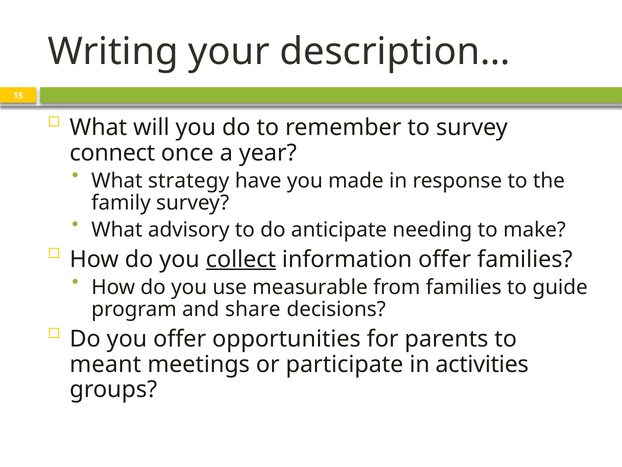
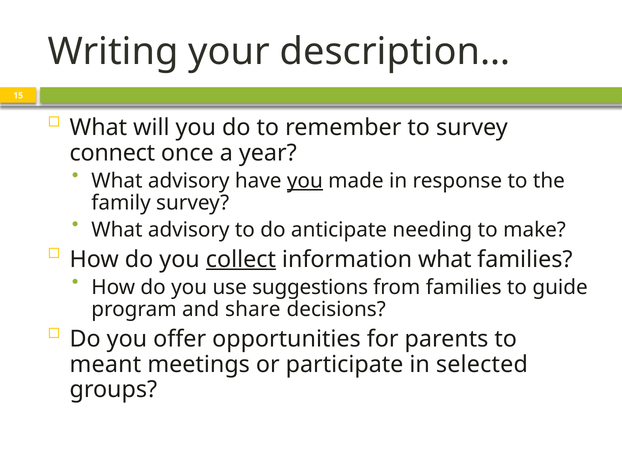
strategy at (189, 181): strategy -> advisory
you at (305, 181) underline: none -> present
information offer: offer -> what
measurable: measurable -> suggestions
activities: activities -> selected
